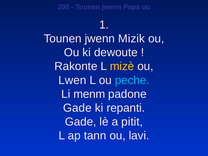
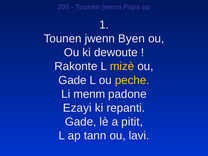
Mizik: Mizik -> Byen
Lwen at (72, 80): Lwen -> Gade
peche colour: light blue -> yellow
Gade at (77, 108): Gade -> Ezayi
